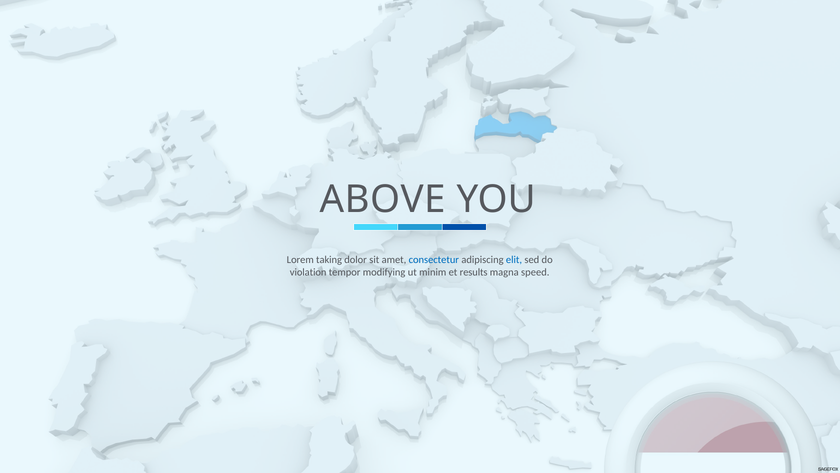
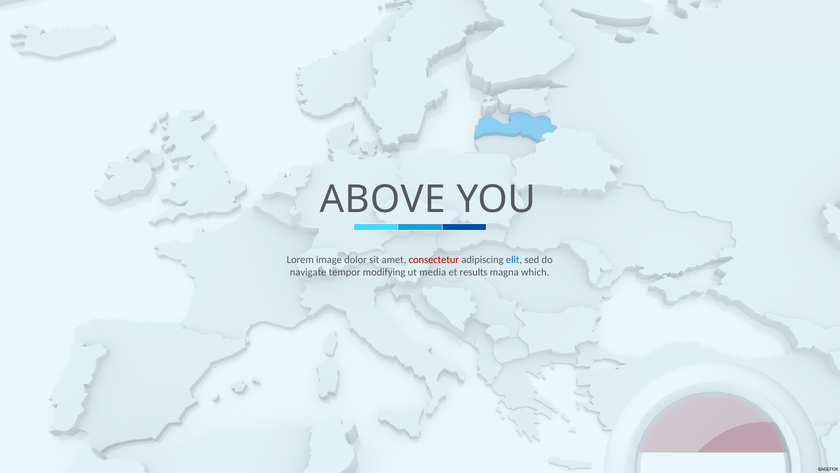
taking: taking -> image
consectetur colour: blue -> red
violation: violation -> navigate
minim: minim -> media
speed: speed -> which
